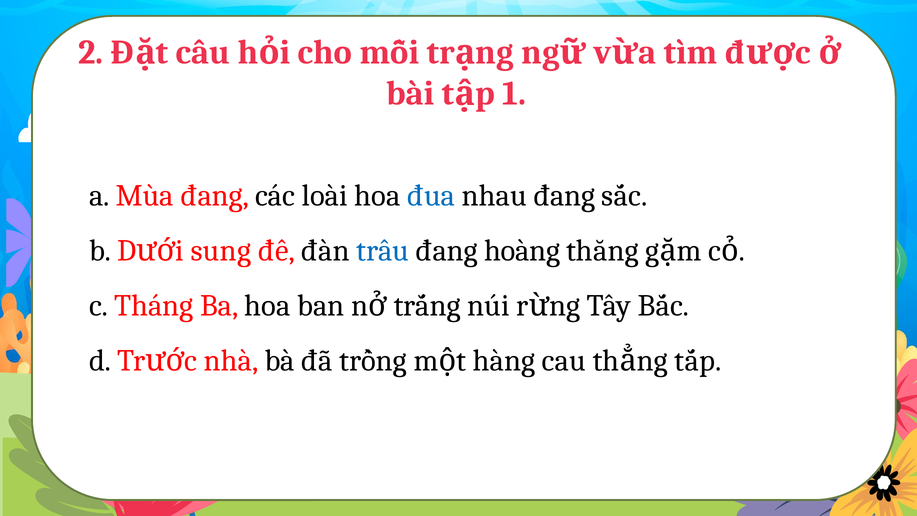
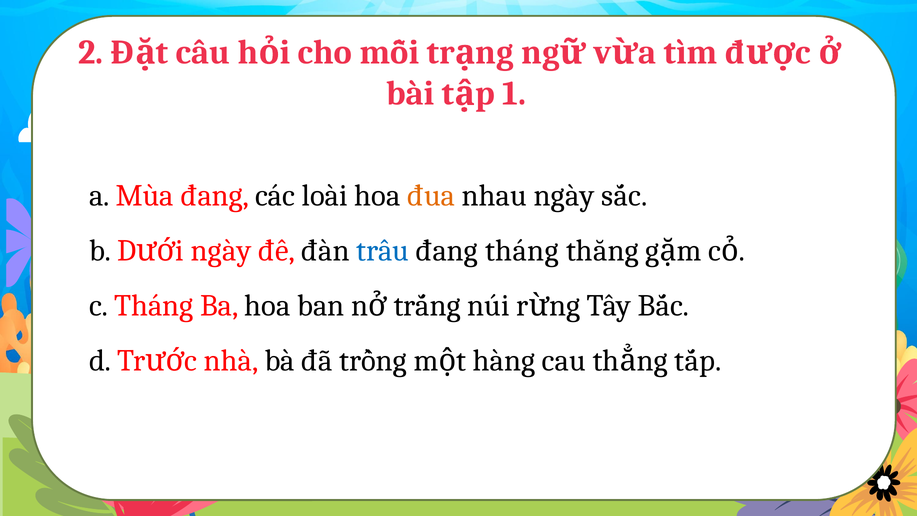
đua colour: blue -> orange
nhau đang: đang -> ngày
sung at (221, 250): sung -> ngày
đang hoàng: hoàng -> tháng
